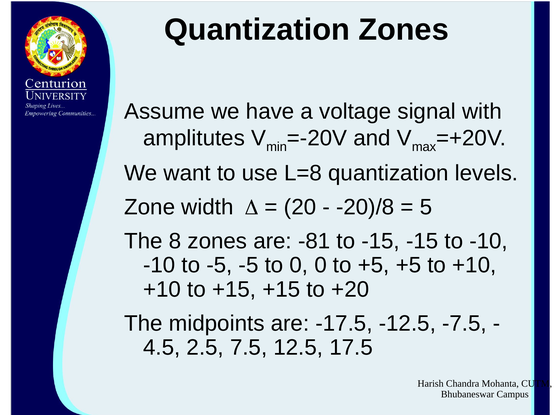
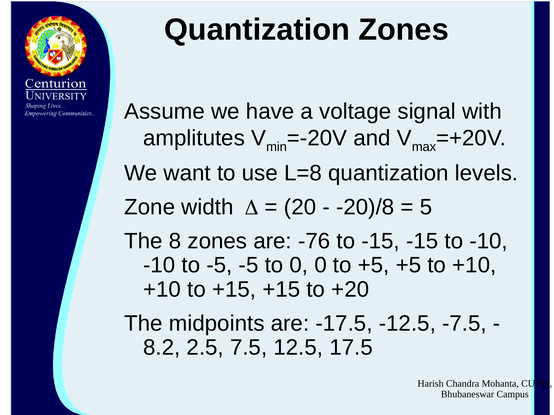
-81: -81 -> -76
4.5: 4.5 -> 8.2
